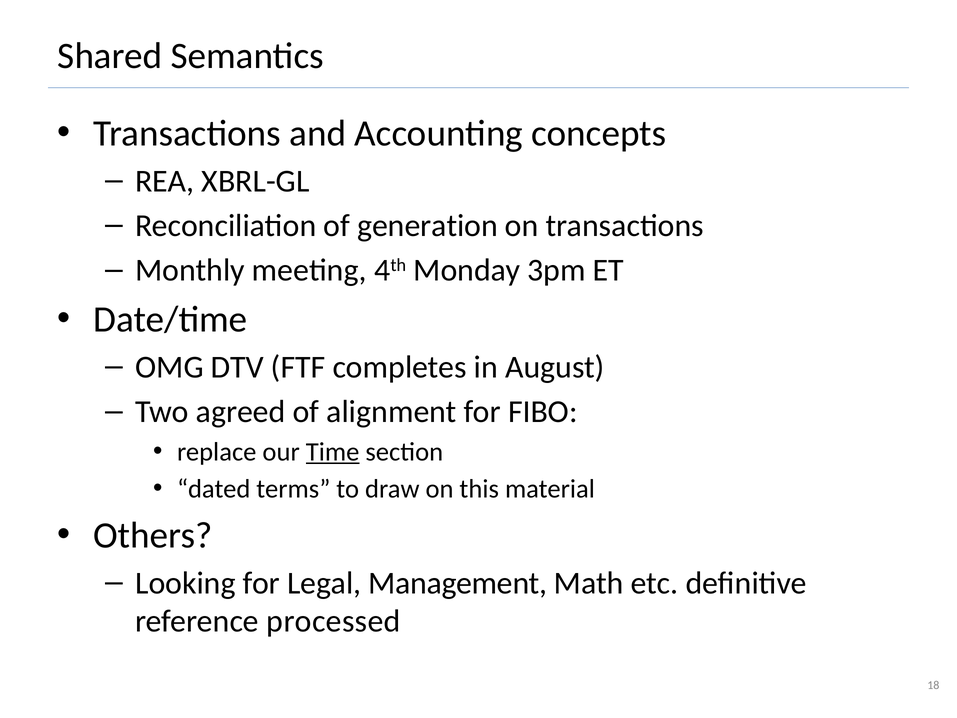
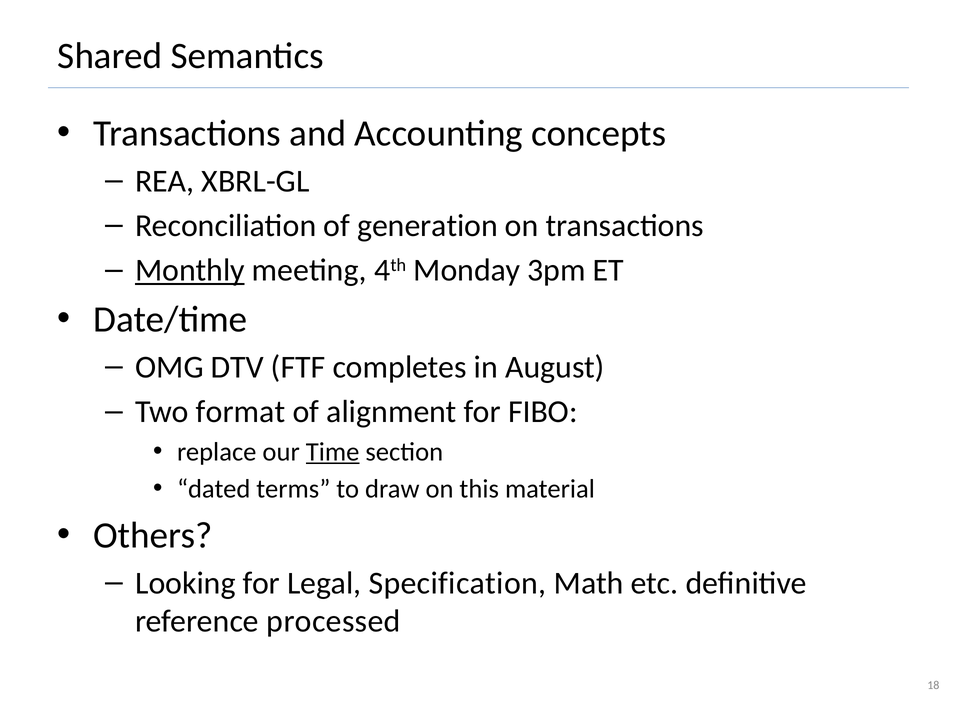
Monthly underline: none -> present
agreed: agreed -> format
Management: Management -> Specification
